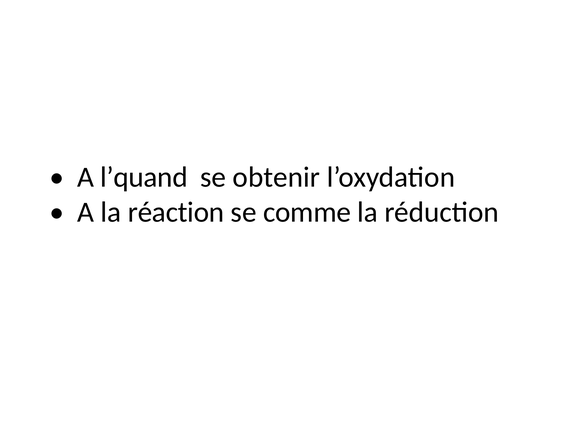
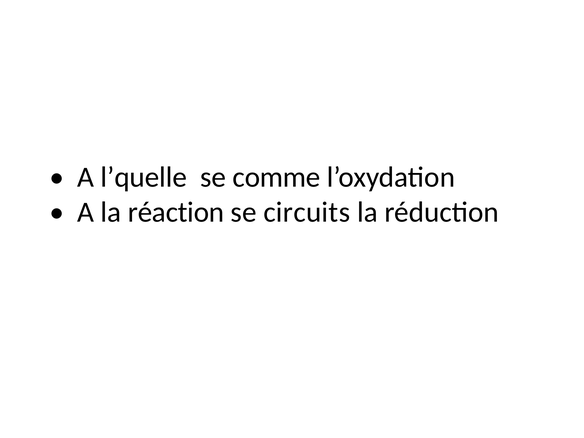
l’quand: l’quand -> l’quelle
obtenir: obtenir -> comme
comme: comme -> circuits
